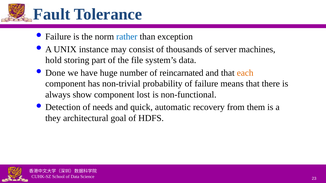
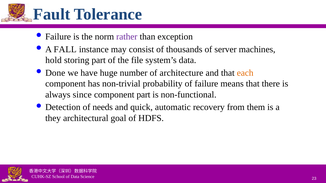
rather colour: blue -> purple
UNIX: UNIX -> FALL
reincarnated: reincarnated -> architecture
show: show -> since
component lost: lost -> part
